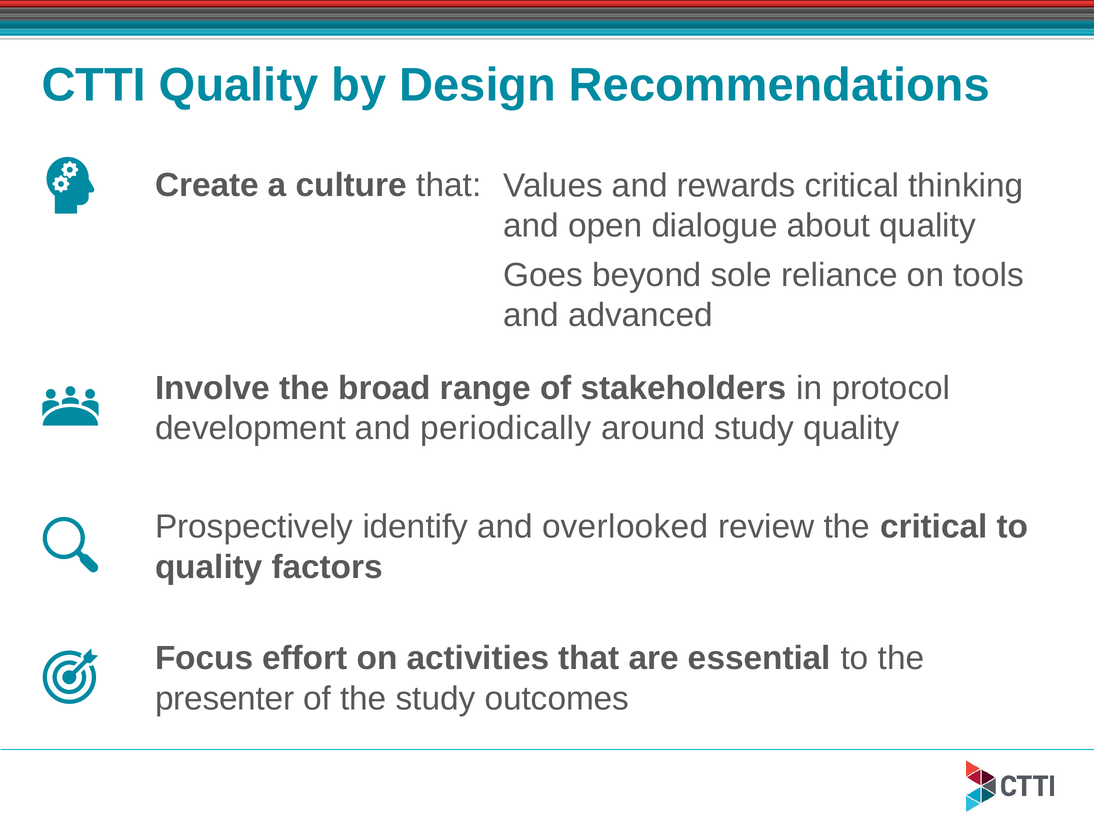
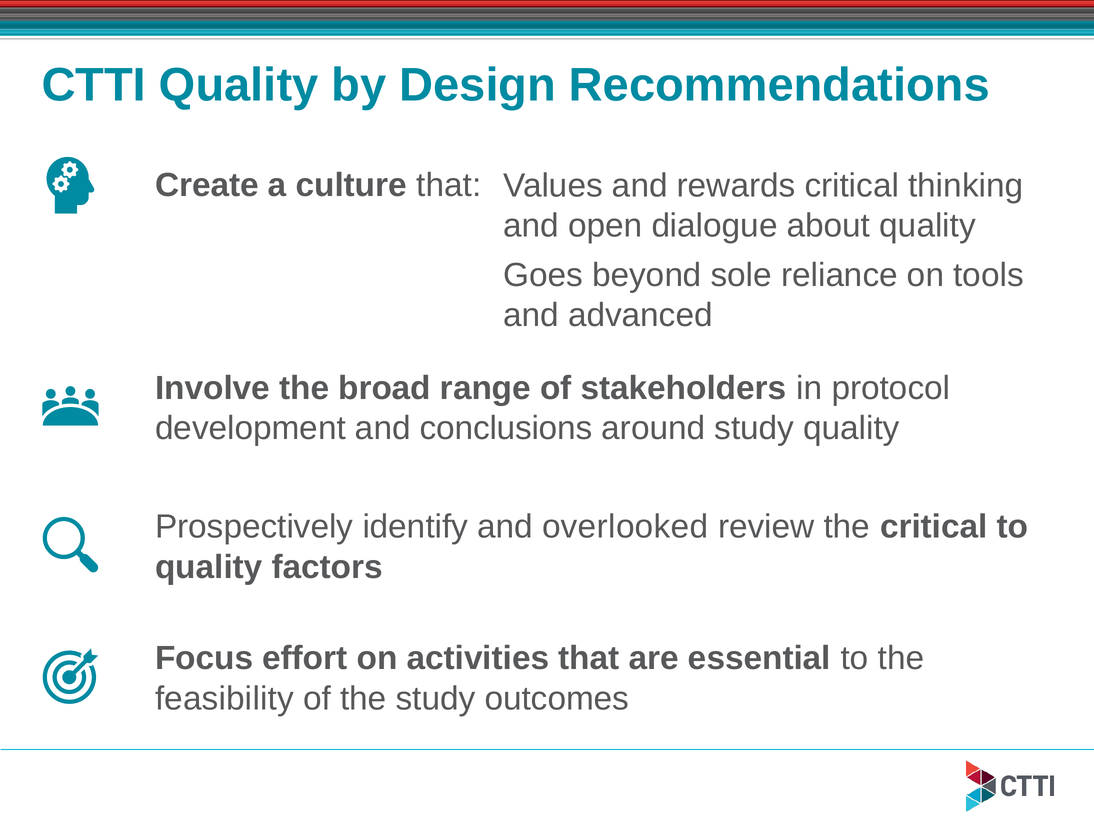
periodically: periodically -> conclusions
presenter: presenter -> feasibility
